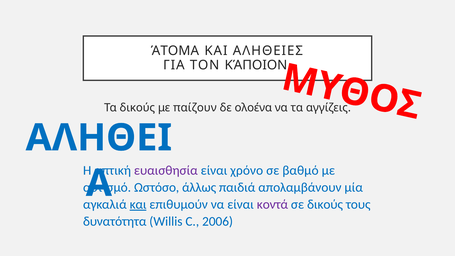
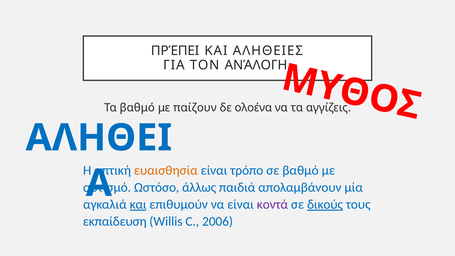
ΆΤΟΜΑ: ΆΤΟΜΑ -> ΠΡΈΠΕΙ
ΚΆΠΟΙΟΝ: ΚΆΠΟΙΟΝ -> ΑΝΆΛΟΓΗ
Τα δικούς: δικούς -> βαθμό
ευαισθησία colour: purple -> orange
χρόνο: χρόνο -> τρόπο
δικούς at (325, 204) underline: none -> present
δυνατότητα: δυνατότητα -> εκπαίδευση
